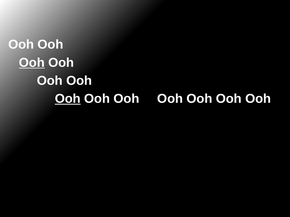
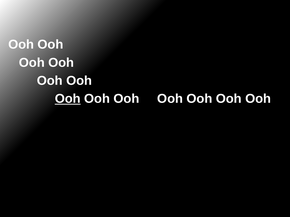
Ooh at (32, 63) underline: present -> none
